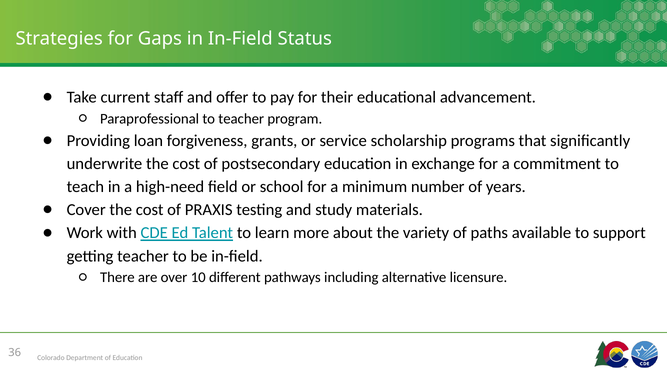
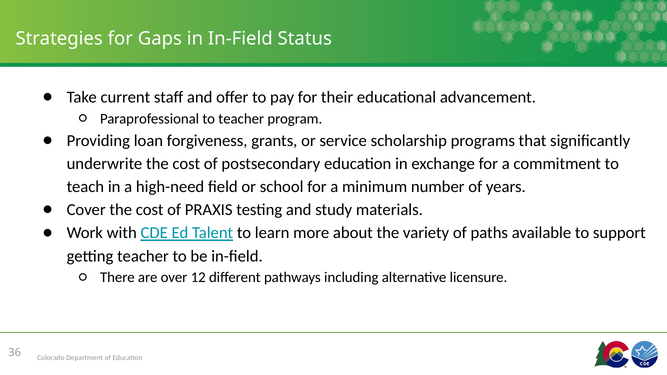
10: 10 -> 12
